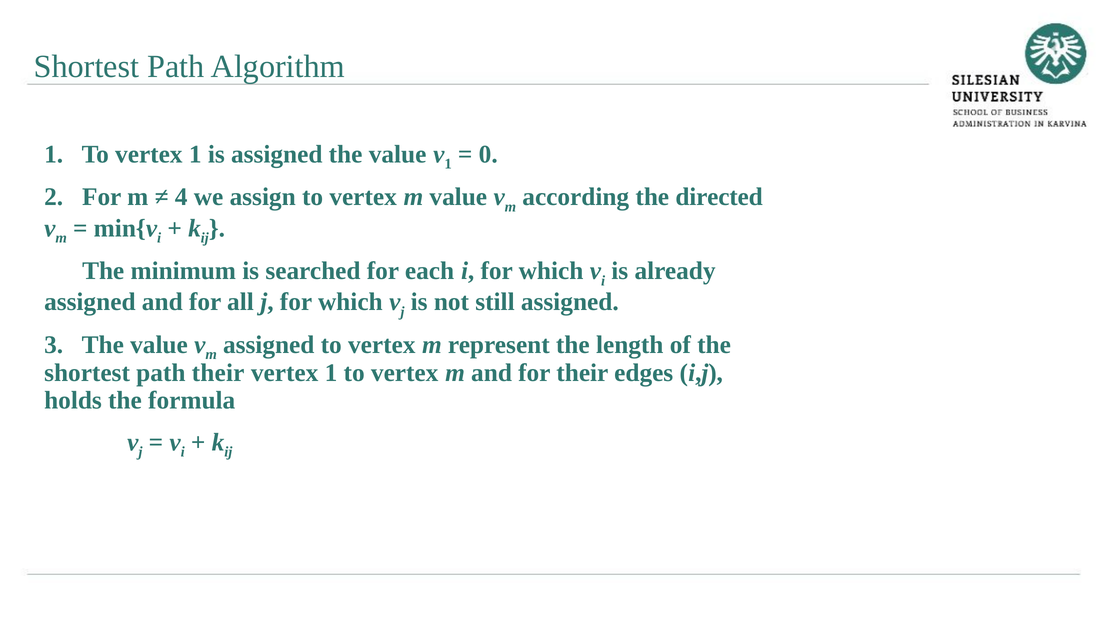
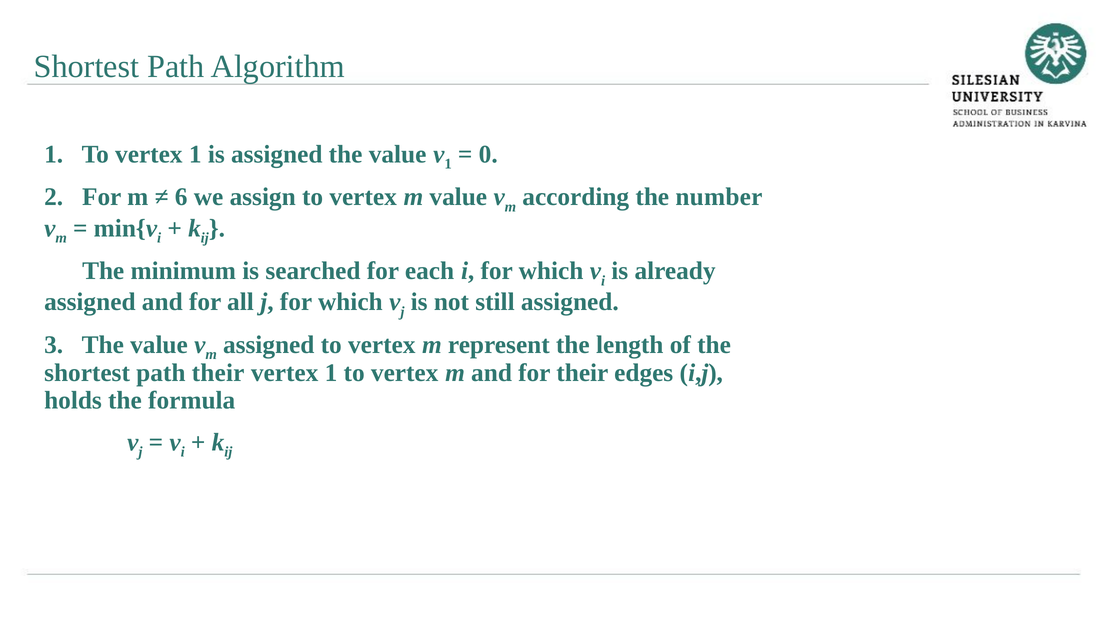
4: 4 -> 6
directed: directed -> number
